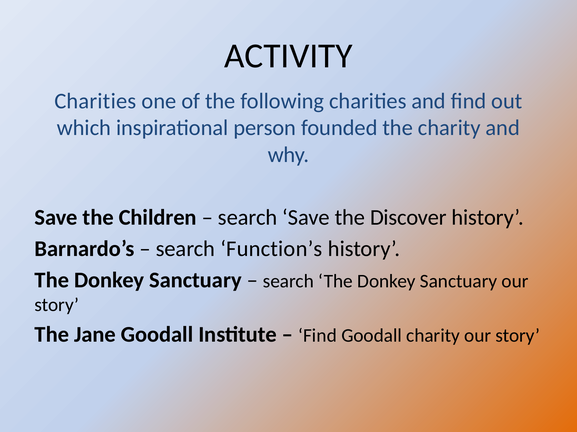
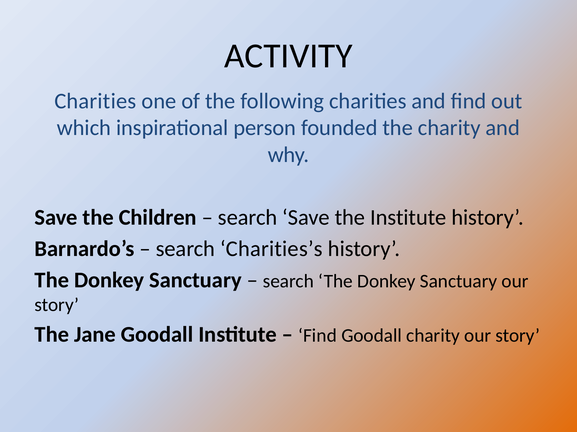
the Discover: Discover -> Institute
Function’s: Function’s -> Charities’s
